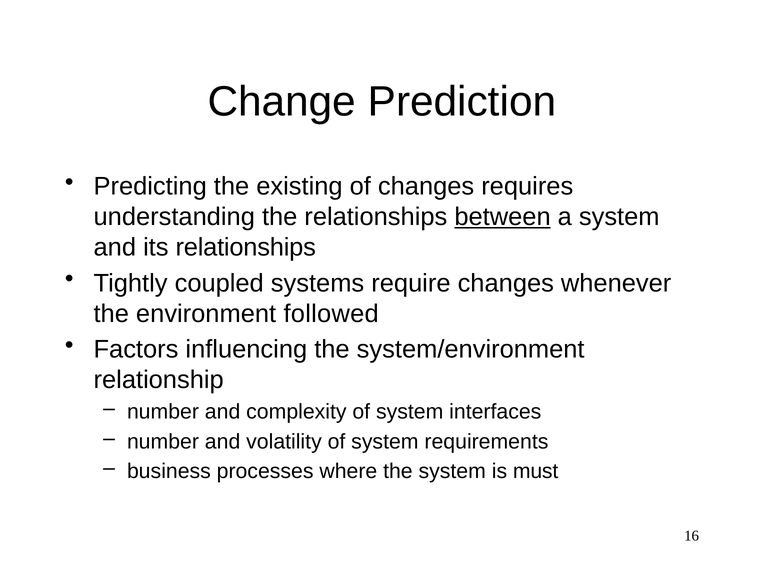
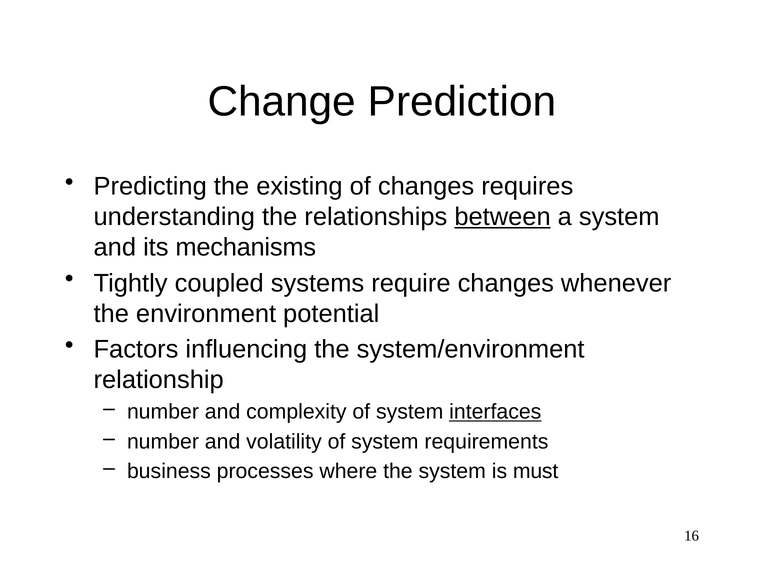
its relationships: relationships -> mechanisms
followed: followed -> potential
interfaces underline: none -> present
